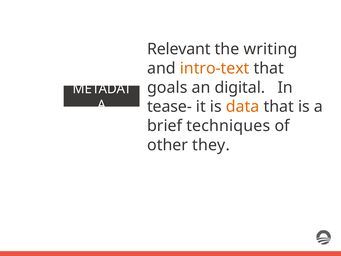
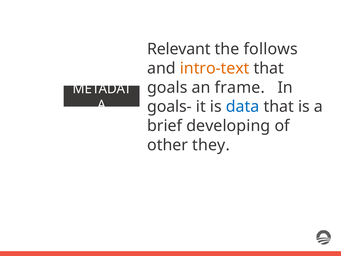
writing: writing -> follows
digital: digital -> frame
tease-: tease- -> goals-
data colour: orange -> blue
techniques: techniques -> developing
